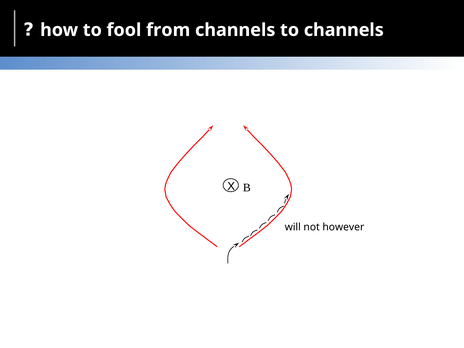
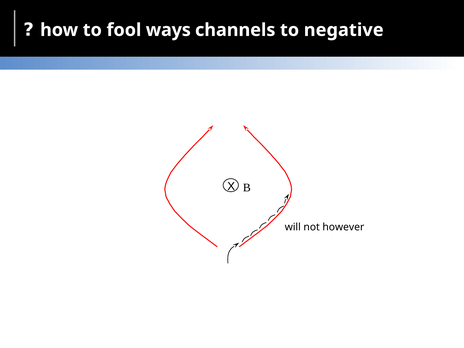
from: from -> ways
to channels: channels -> negative
